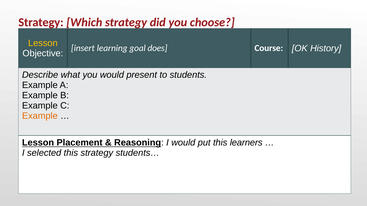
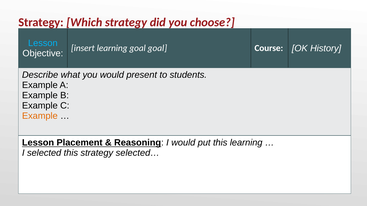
Lesson at (43, 43) colour: yellow -> light blue
goal does: does -> goal
this learners: learners -> learning
students…: students… -> selected…
